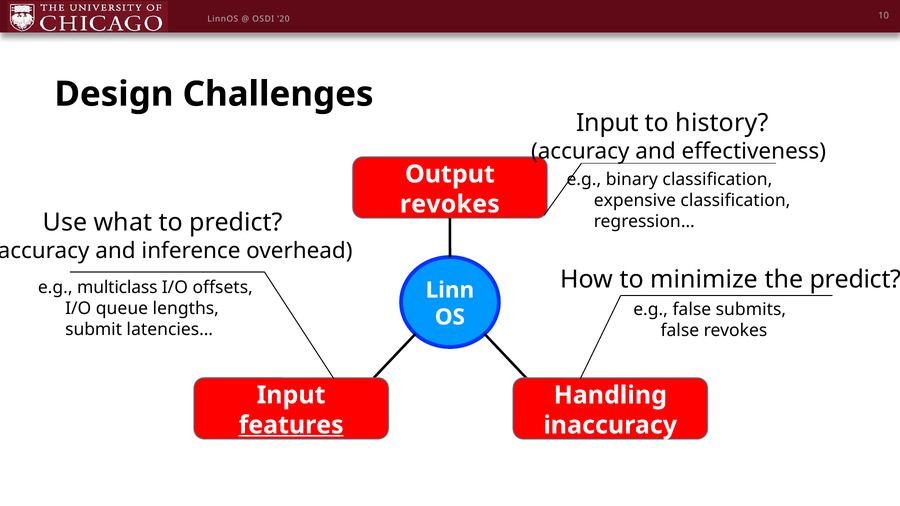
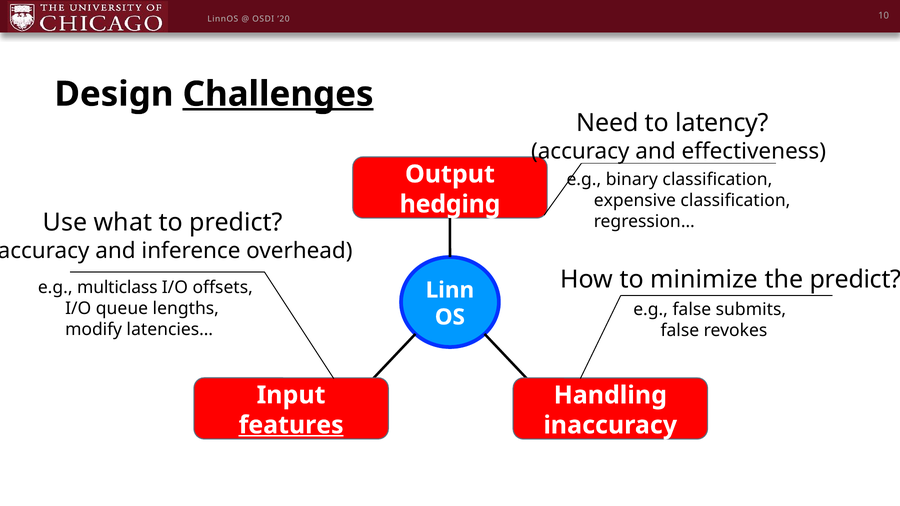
Challenges underline: none -> present
Input at (608, 123): Input -> Need
history: history -> latency
revokes at (450, 204): revokes -> hedging
submit: submit -> modify
